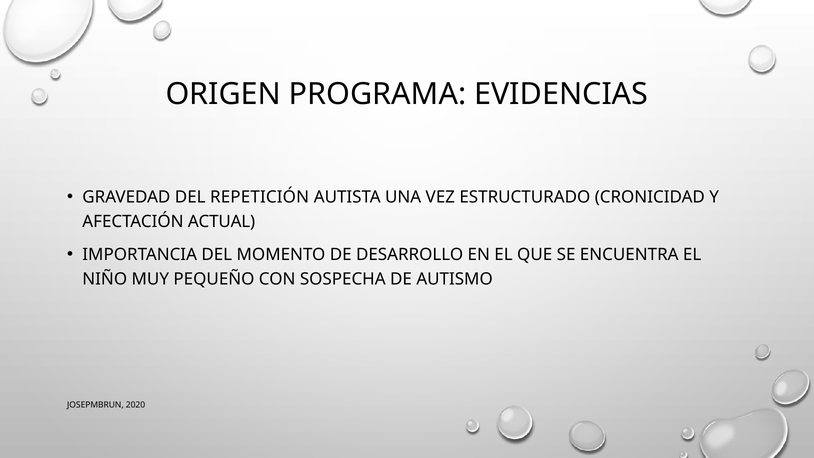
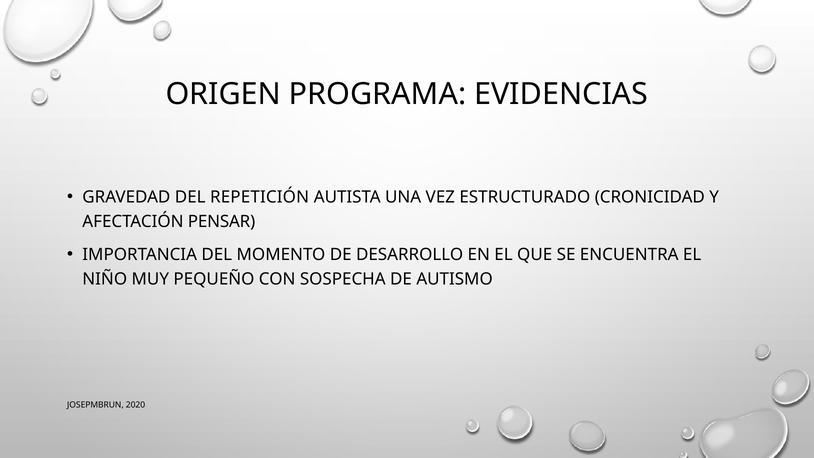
ACTUAL: ACTUAL -> PENSAR
